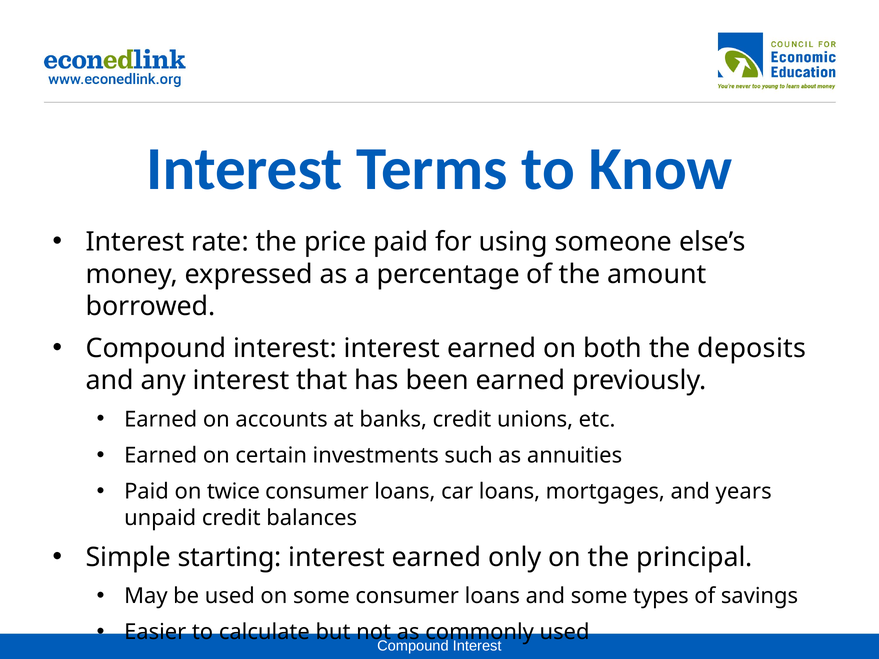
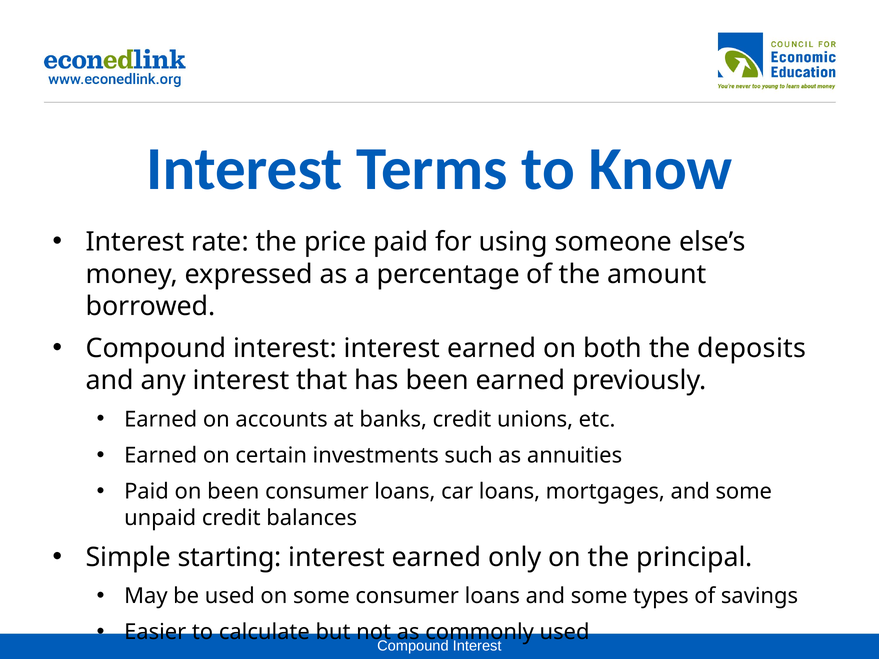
on twice: twice -> been
mortgages and years: years -> some
